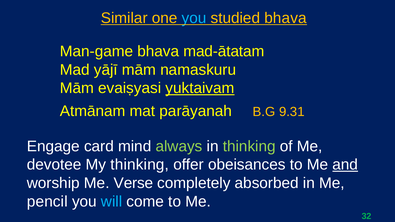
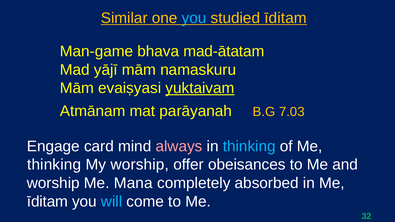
studied bhava: bhava -> īditam
9.31: 9.31 -> 7.03
always colour: light green -> pink
thinking at (249, 146) colour: light green -> light blue
devotee at (54, 165): devotee -> thinking
My thinking: thinking -> worship
and underline: present -> none
Verse: Verse -> Mana
pencil at (47, 202): pencil -> īditam
